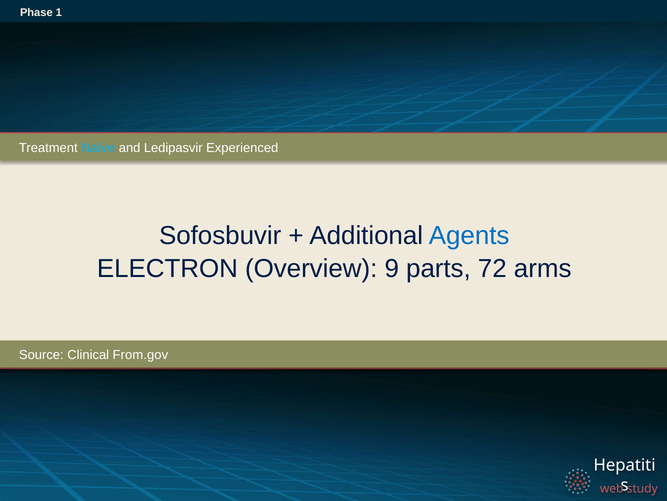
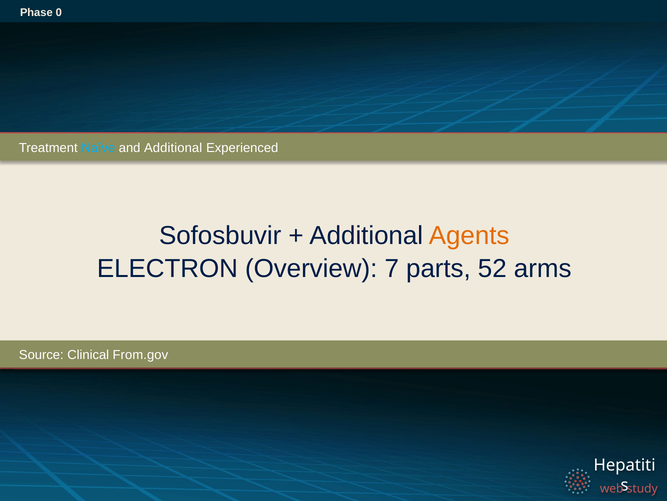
1: 1 -> 0
and Ledipasvir: Ledipasvir -> Additional
Agents colour: blue -> orange
9: 9 -> 7
72: 72 -> 52
